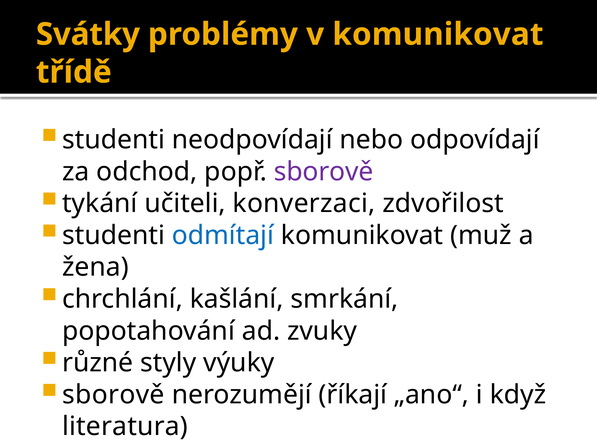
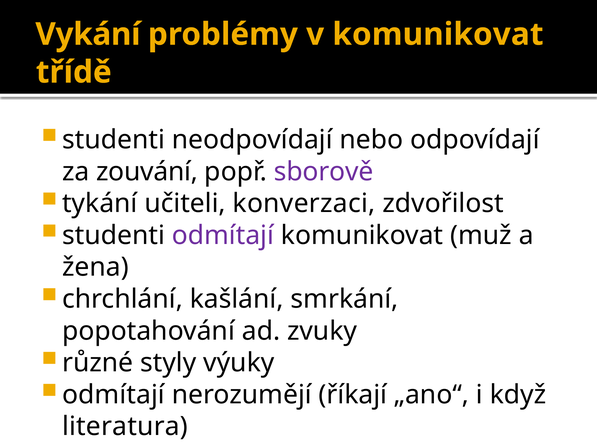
Svátky: Svátky -> Vykání
odchod: odchod -> zouvání
odmítají at (223, 235) colour: blue -> purple
sborově at (113, 394): sborově -> odmítají
